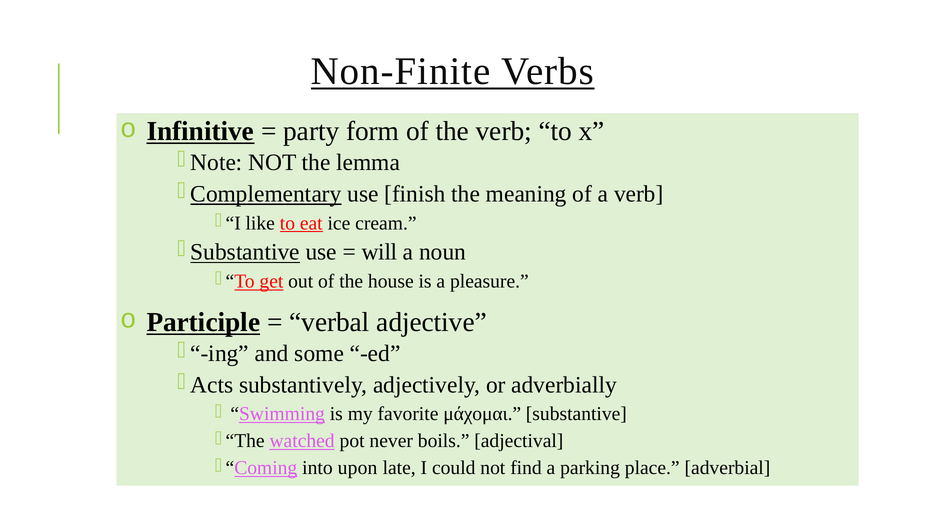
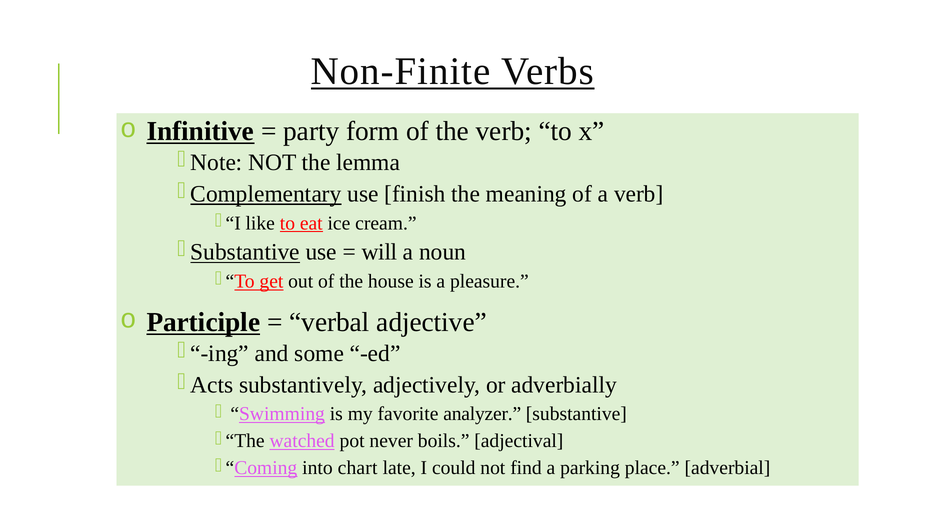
μάχομαι: μάχομαι -> analyzer
upon: upon -> chart
